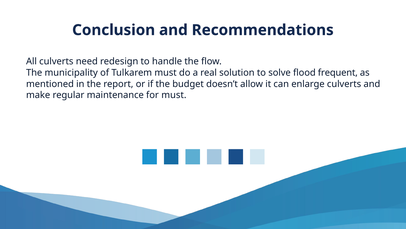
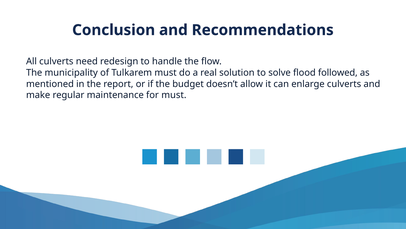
frequent: frequent -> followed
